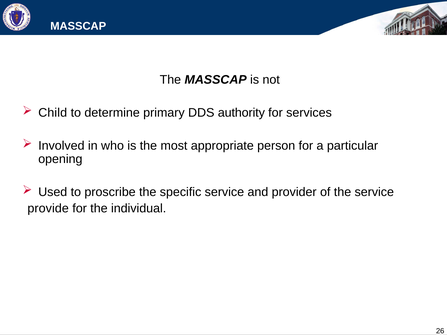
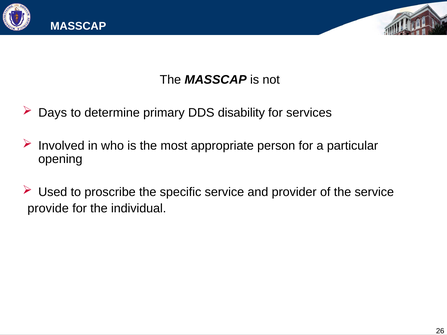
Child: Child -> Days
authority: authority -> disability
